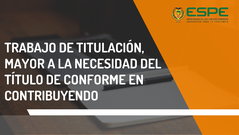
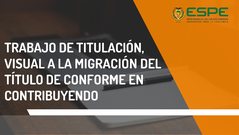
MAYOR: MAYOR -> VISUAL
NECESIDAD: NECESIDAD -> MIGRACIÓN
